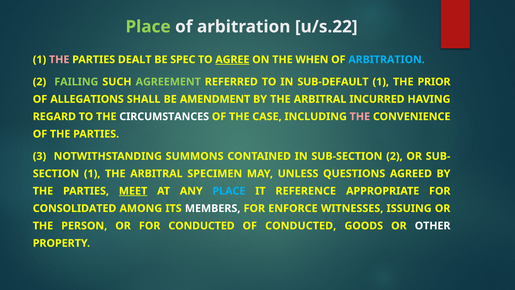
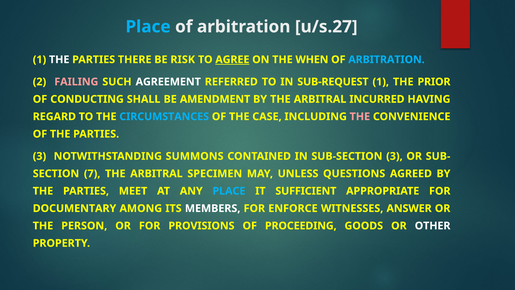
Place at (148, 27) colour: light green -> light blue
u/s.22: u/s.22 -> u/s.27
THE at (59, 60) colour: pink -> white
DEALT: DEALT -> THERE
SPEC: SPEC -> RISK
FAILING colour: light green -> pink
AGREEMENT colour: light green -> white
SUB-DEFAULT: SUB-DEFAULT -> SUB-REQUEST
ALLEGATIONS: ALLEGATIONS -> CONDUCTING
CIRCUMSTANCES colour: white -> light blue
SUB-SECTION 2: 2 -> 3
1 at (92, 173): 1 -> 7
MEET underline: present -> none
REFERENCE: REFERENCE -> SUFFICIENT
CONSOLIDATED: CONSOLIDATED -> DOCUMENTARY
ISSUING: ISSUING -> ANSWER
FOR CONDUCTED: CONDUCTED -> PROVISIONS
OF CONDUCTED: CONDUCTED -> PROCEEDING
